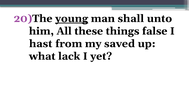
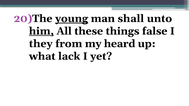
him underline: none -> present
hast: hast -> they
saved: saved -> heard
